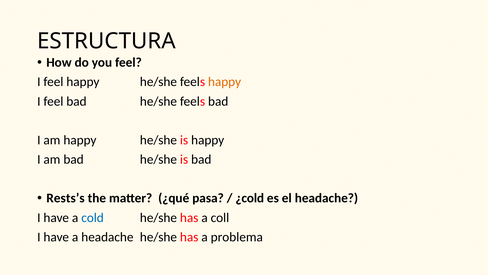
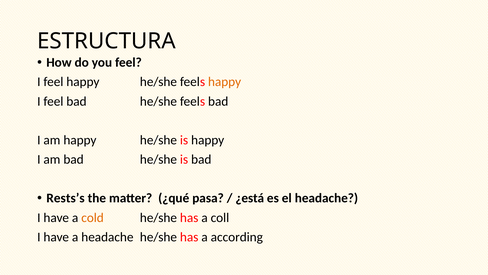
¿cold: ¿cold -> ¿está
cold colour: blue -> orange
problema: problema -> according
